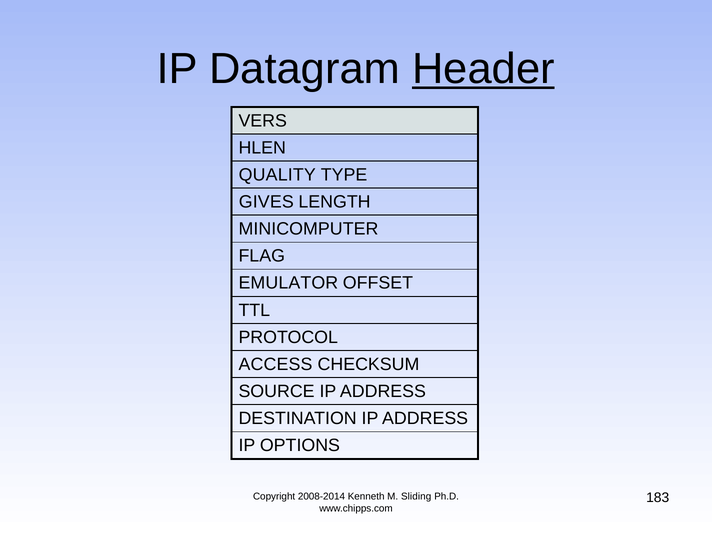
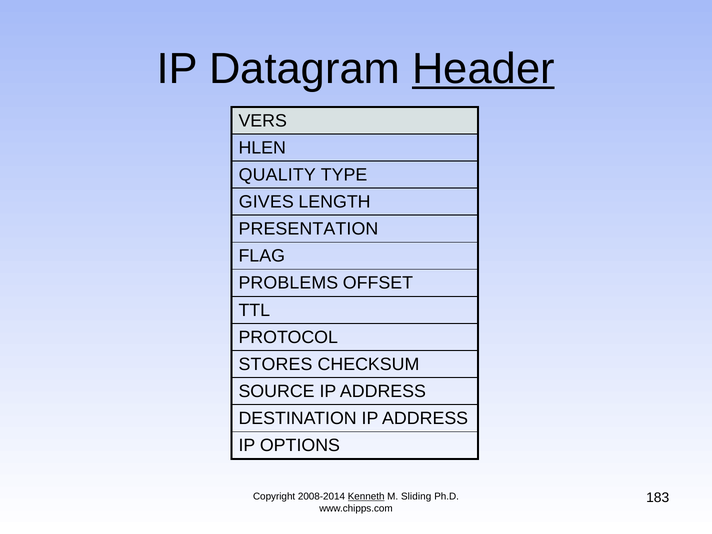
MINICOMPUTER: MINICOMPUTER -> PRESENTATION
EMULATOR: EMULATOR -> PROBLEMS
ACCESS: ACCESS -> STORES
Kenneth underline: none -> present
